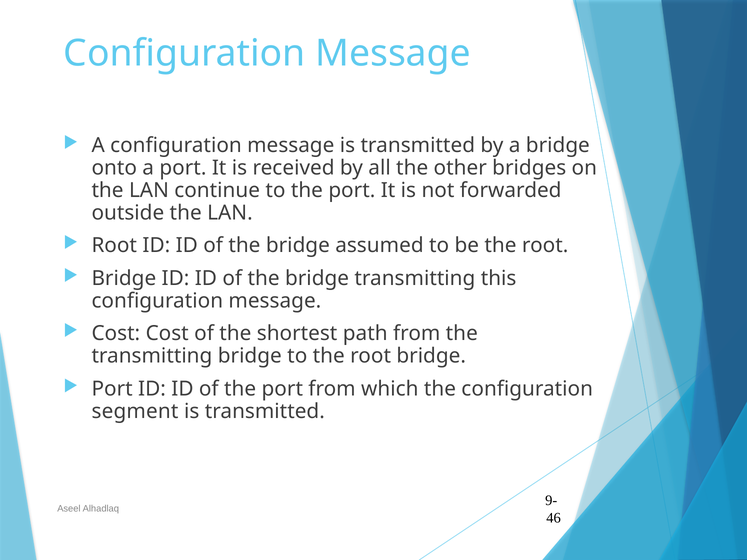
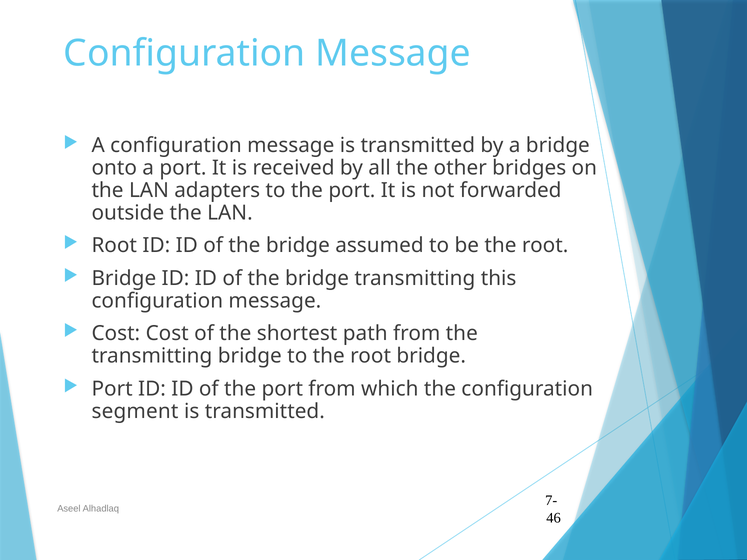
continue: continue -> adapters
9-: 9- -> 7-
